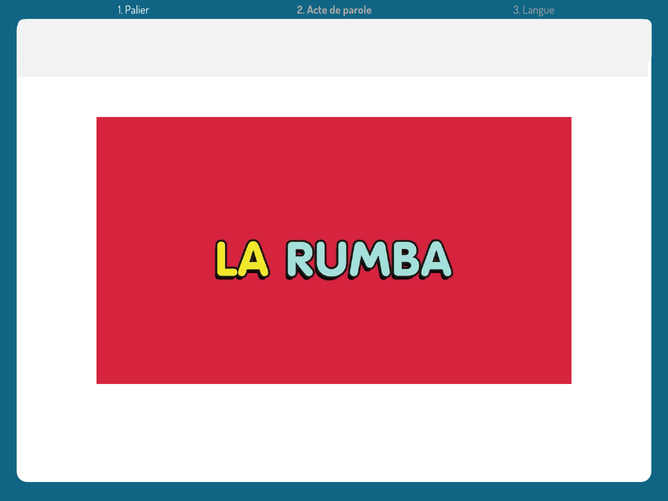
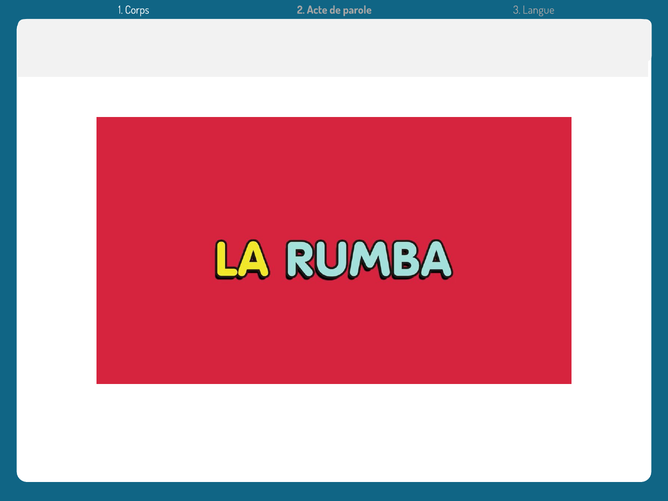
Palier: Palier -> Corps
